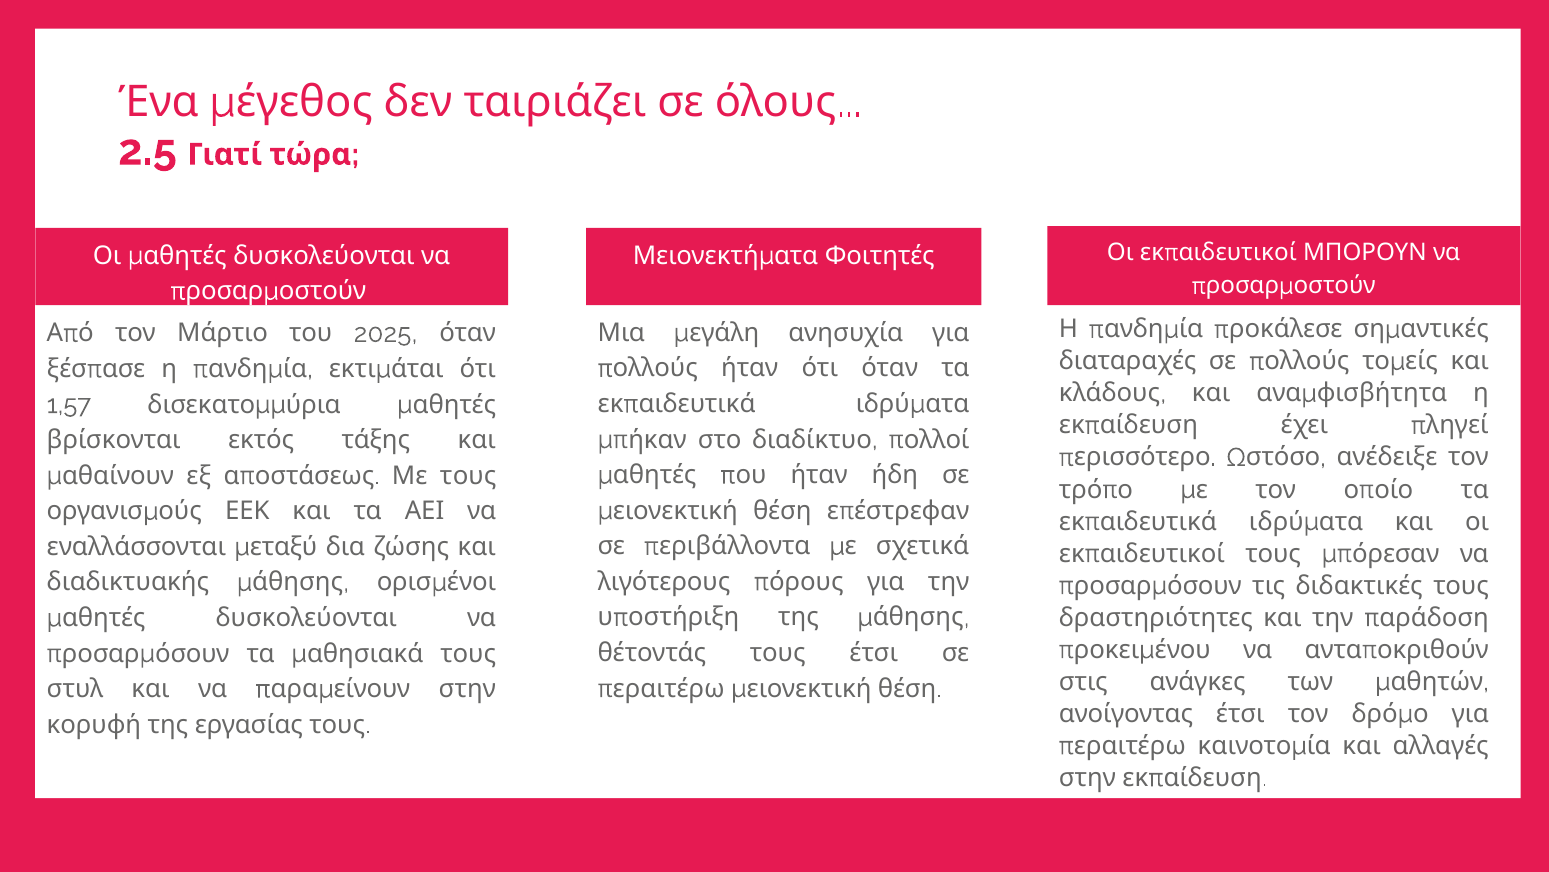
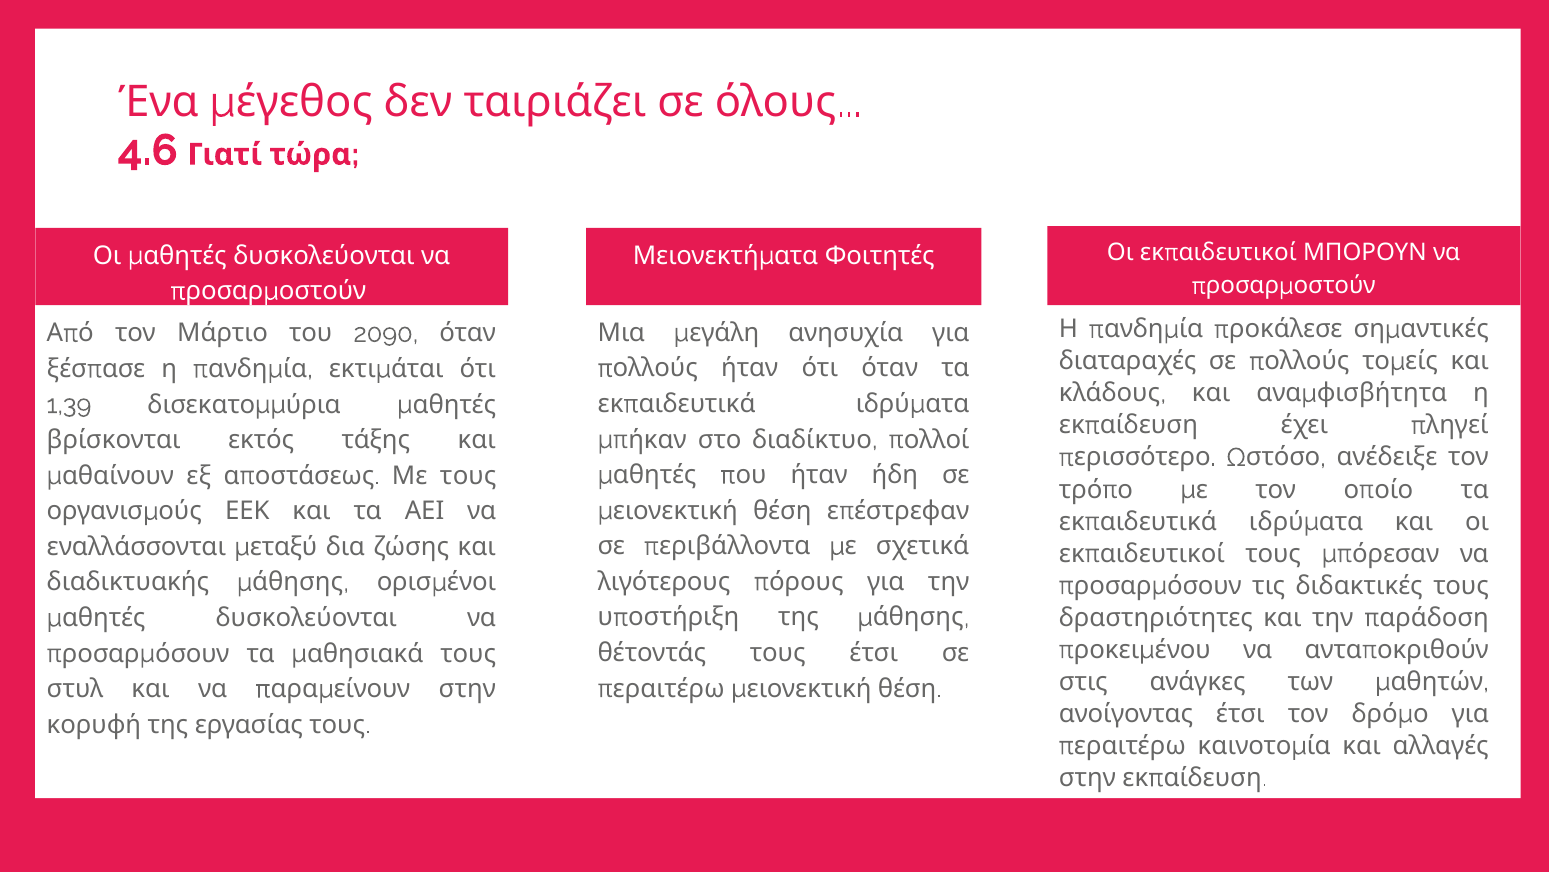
2.5: 2.5 -> 4.6
2025: 2025 -> 2090
1,57: 1,57 -> 1,39
